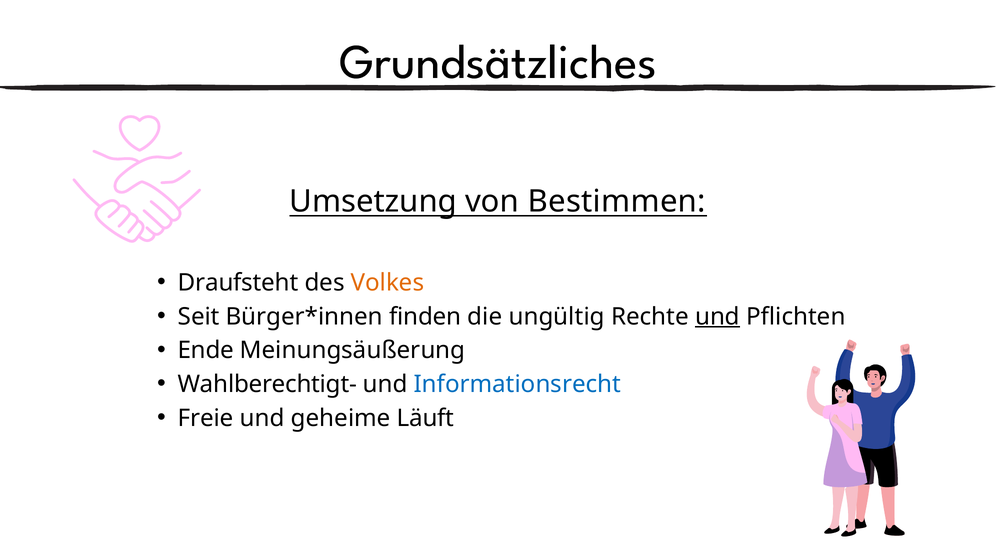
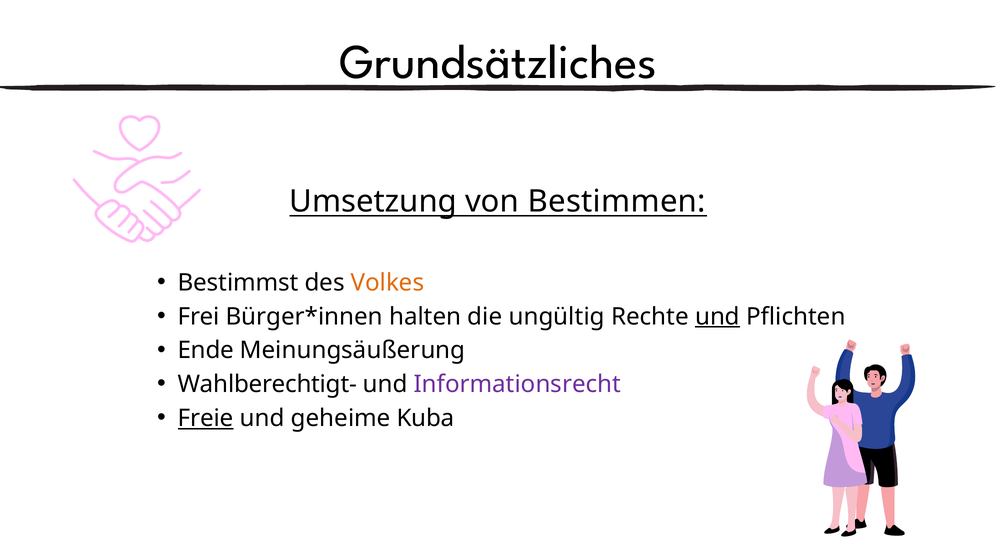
Draufsteht: Draufsteht -> Bestimmst
Seit: Seit -> Frei
finden: finden -> halten
Informationsrecht colour: blue -> purple
Freie underline: none -> present
Läuft: Läuft -> Kuba
